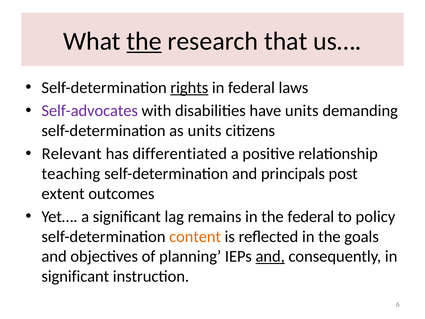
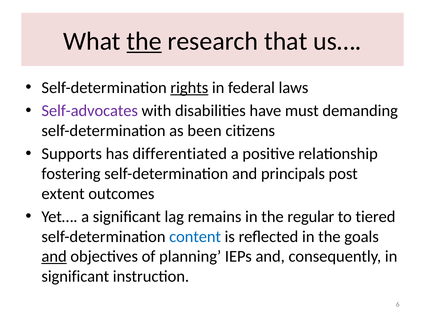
have units: units -> must
as units: units -> been
Relevant: Relevant -> Supports
teaching: teaching -> fostering
the federal: federal -> regular
policy: policy -> tiered
content colour: orange -> blue
and at (54, 256) underline: none -> present
and at (270, 256) underline: present -> none
